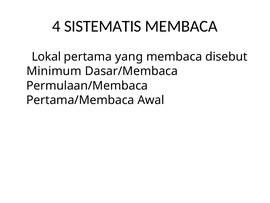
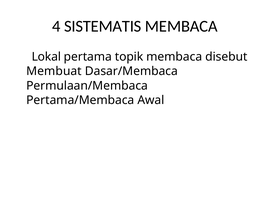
yang: yang -> topik
Minimum: Minimum -> Membuat
